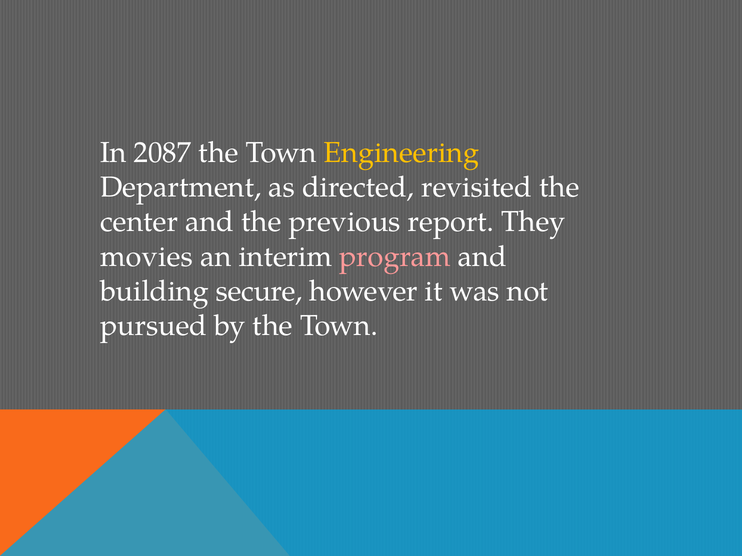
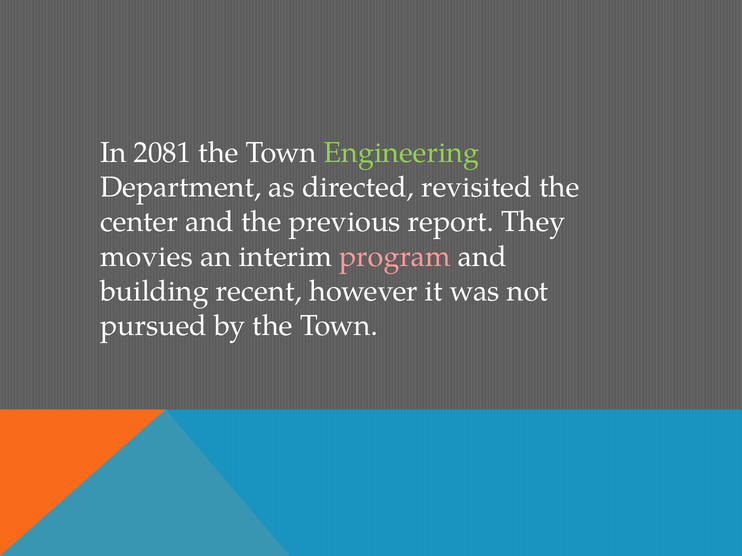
2087: 2087 -> 2081
Engineering colour: yellow -> light green
secure: secure -> recent
